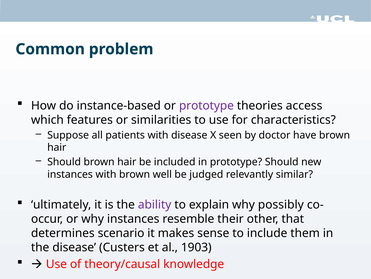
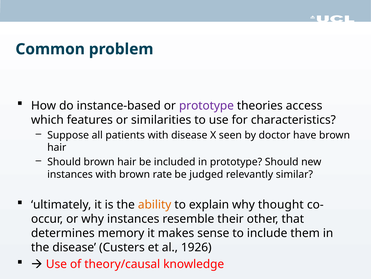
well: well -> rate
ability colour: purple -> orange
possibly: possibly -> thought
scenario: scenario -> memory
1903: 1903 -> 1926
